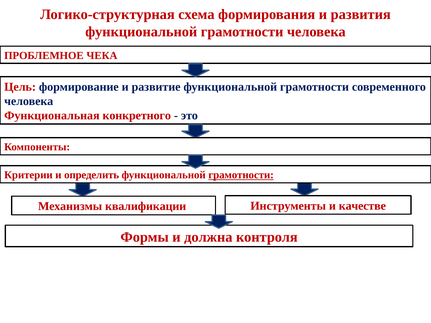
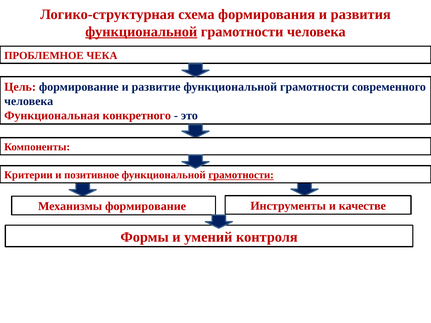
функциональной at (141, 32) underline: none -> present
определить: определить -> позитивное
Механизмы квалификации: квалификации -> формирование
должна: должна -> умений
